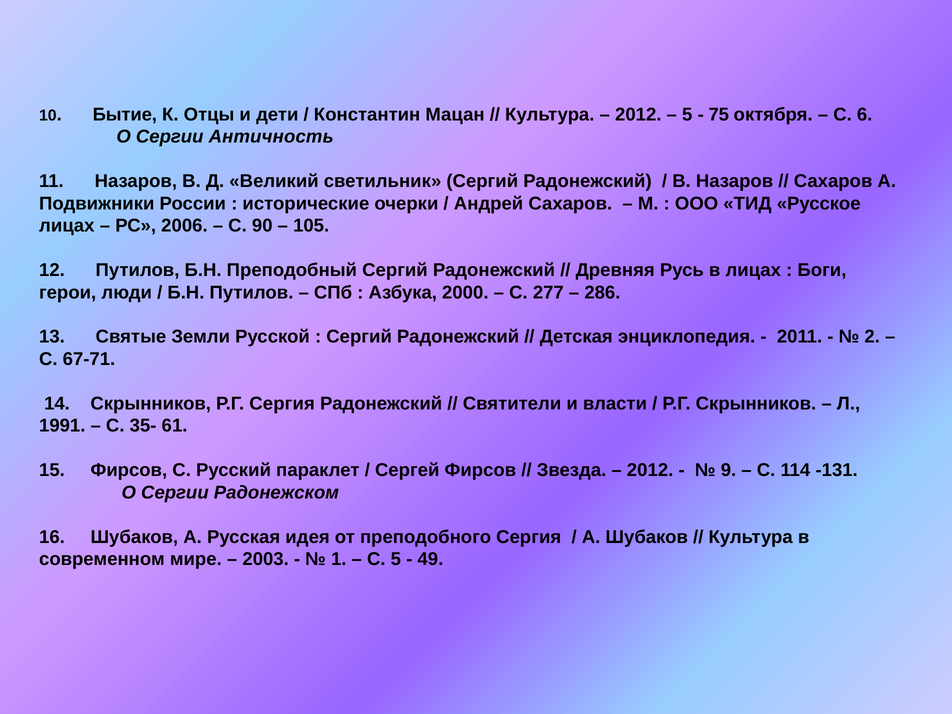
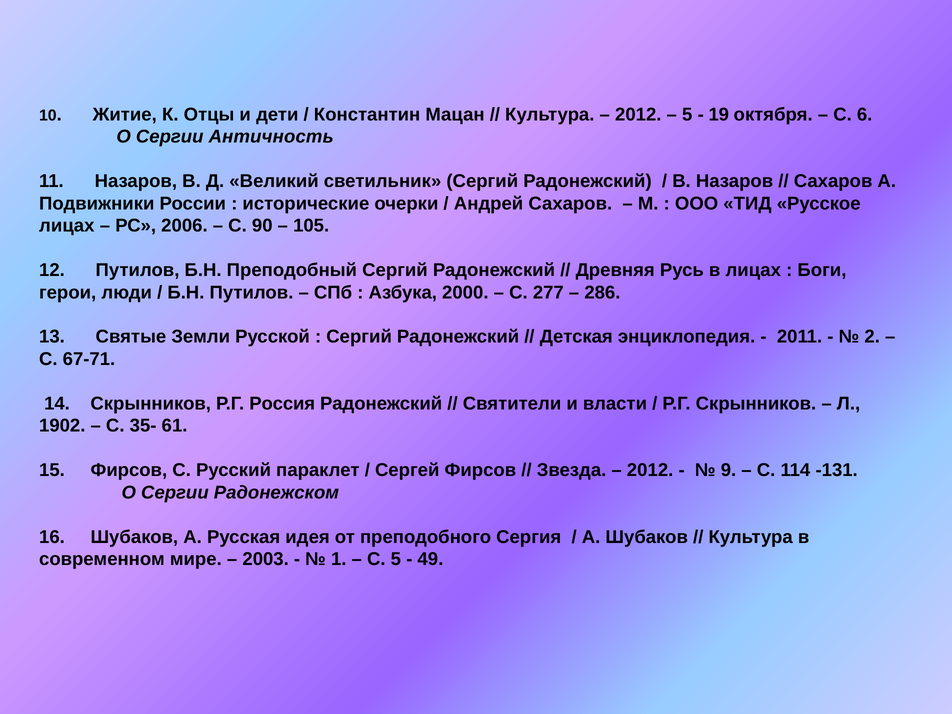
Бытие: Бытие -> Житие
75: 75 -> 19
Р.Г Сергия: Сергия -> Россия
1991: 1991 -> 1902
